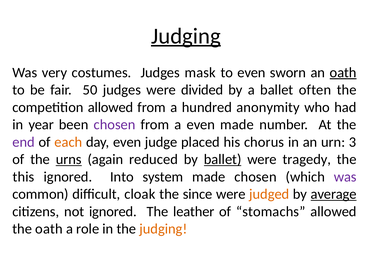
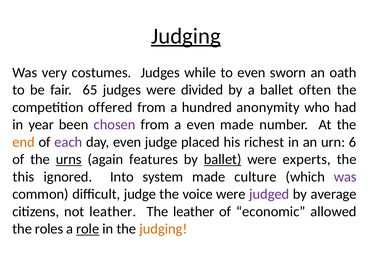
mask: mask -> while
oath at (343, 73) underline: present -> none
50: 50 -> 65
competition allowed: allowed -> offered
end colour: purple -> orange
each colour: orange -> purple
chorus: chorus -> richest
3: 3 -> 6
reduced: reduced -> features
tragedy: tragedy -> experts
made chosen: chosen -> culture
difficult cloak: cloak -> judge
since: since -> voice
judged colour: orange -> purple
average underline: present -> none
not ignored: ignored -> leather
stomachs: stomachs -> economic
the oath: oath -> roles
role underline: none -> present
